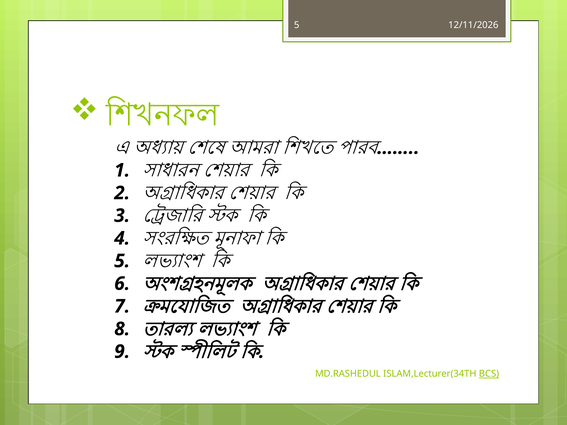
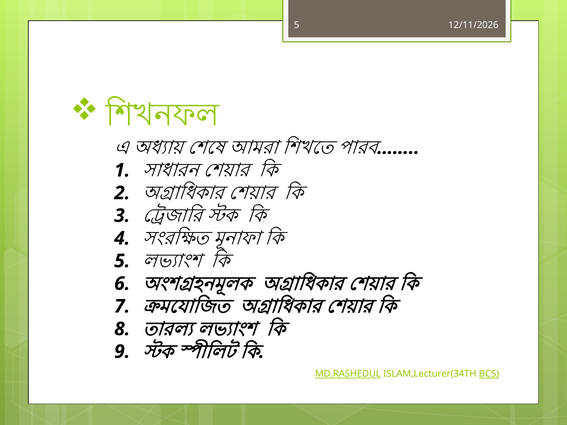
MD.RASHEDUL underline: none -> present
